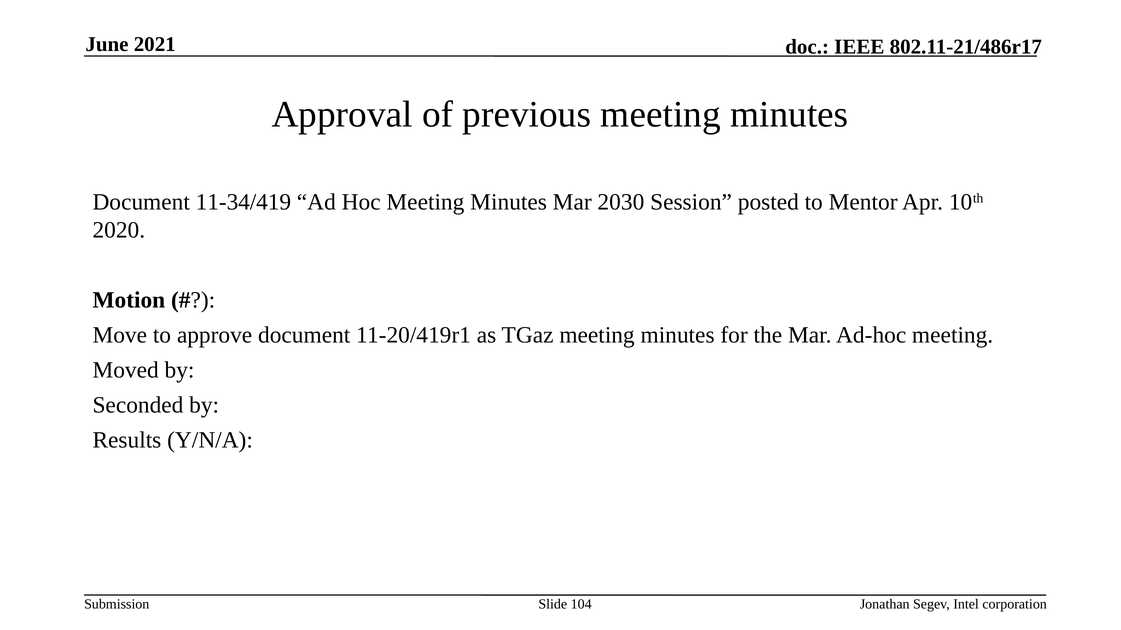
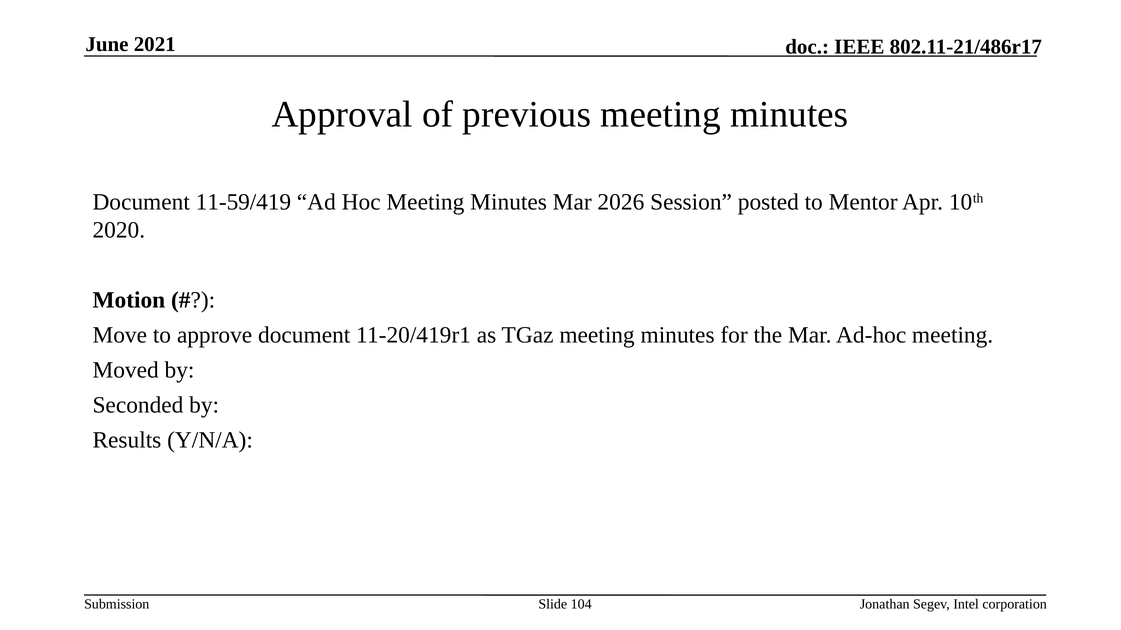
11-34/419: 11-34/419 -> 11-59/419
2030: 2030 -> 2026
